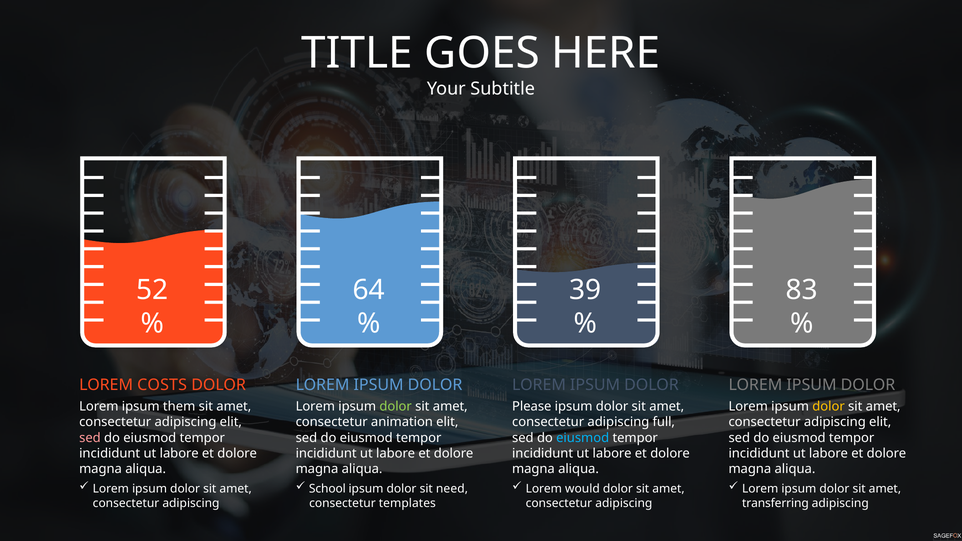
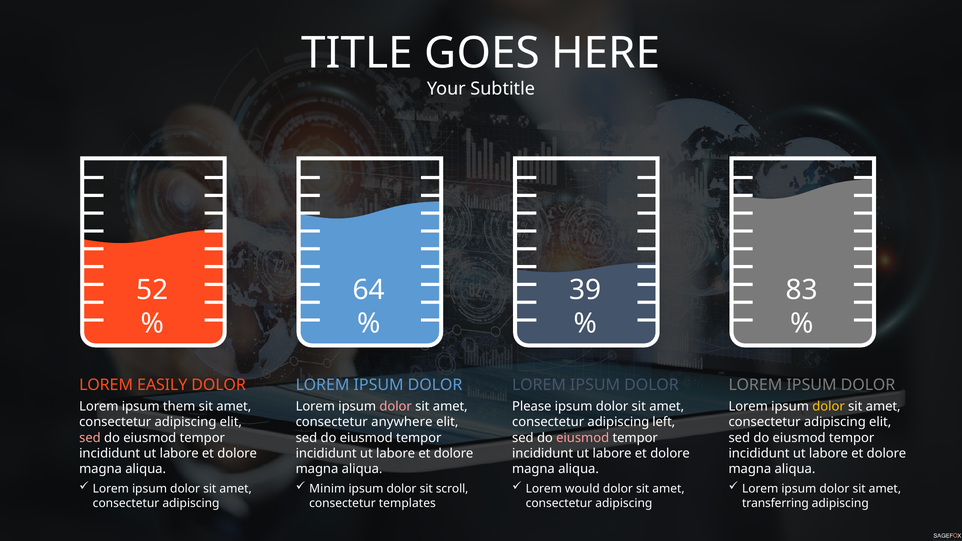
COSTS: COSTS -> EASILY
dolor at (396, 407) colour: light green -> pink
animation: animation -> anywhere
full: full -> left
eiusmod at (583, 438) colour: light blue -> pink
School: School -> Minim
need: need -> scroll
